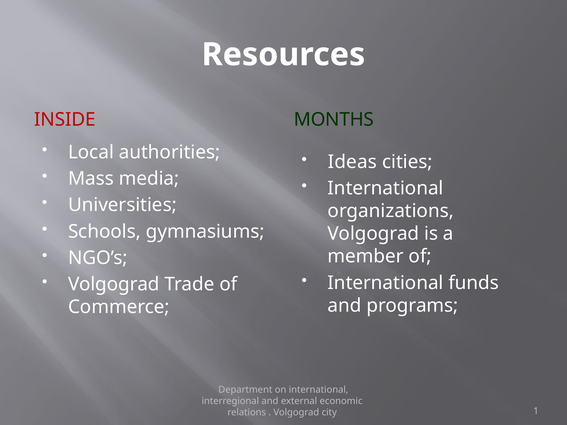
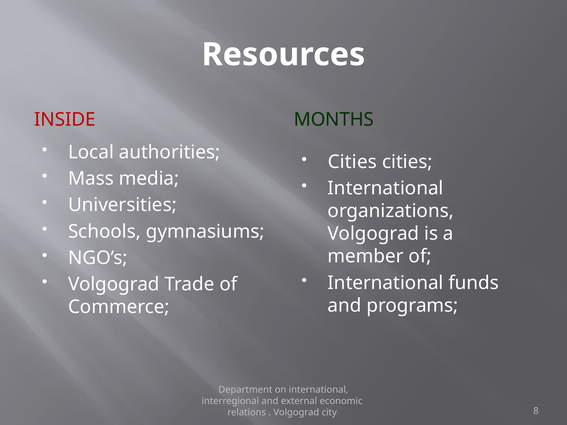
Ideas at (352, 162): Ideas -> Cities
1: 1 -> 8
